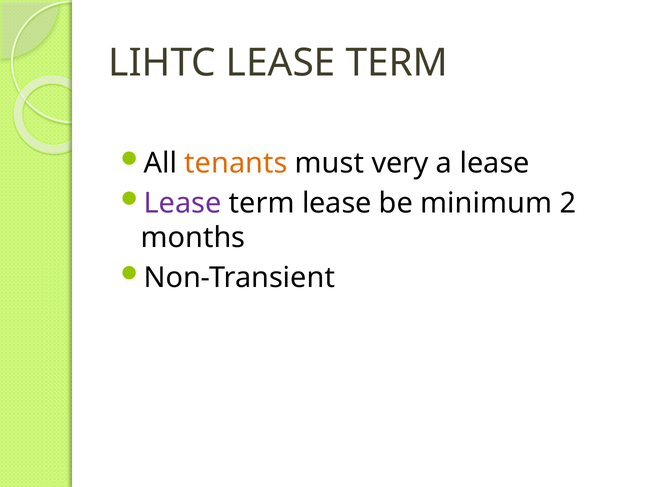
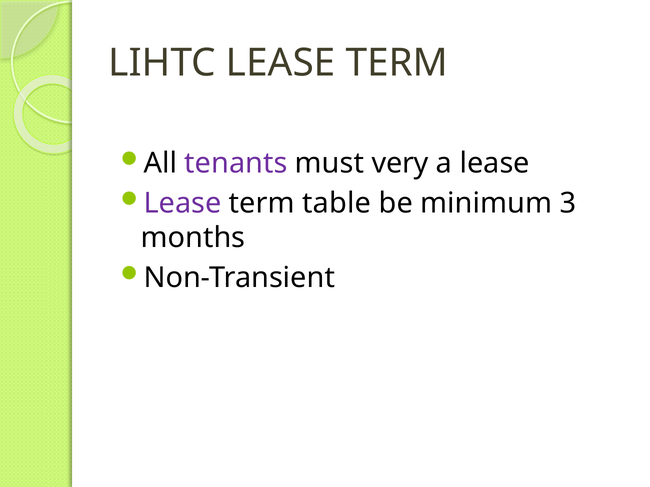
tenants colour: orange -> purple
term lease: lease -> table
2: 2 -> 3
